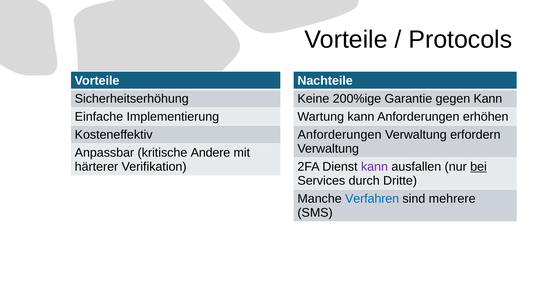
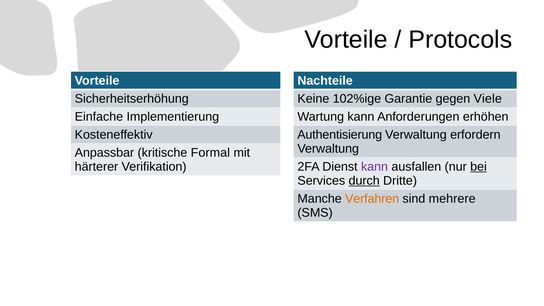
200%ige: 200%ige -> 102%ige
gegen Kann: Kann -> Viele
Anforderungen at (340, 135): Anforderungen -> Authentisierung
Andere: Andere -> Formal
durch underline: none -> present
Verfahren colour: blue -> orange
